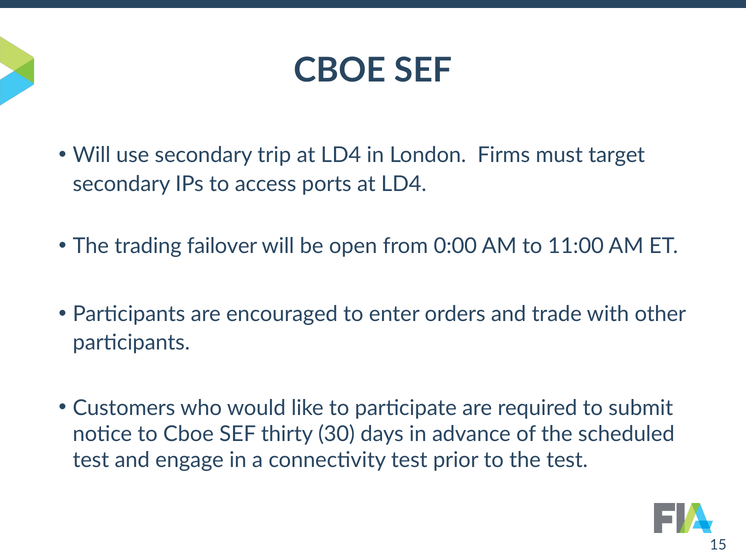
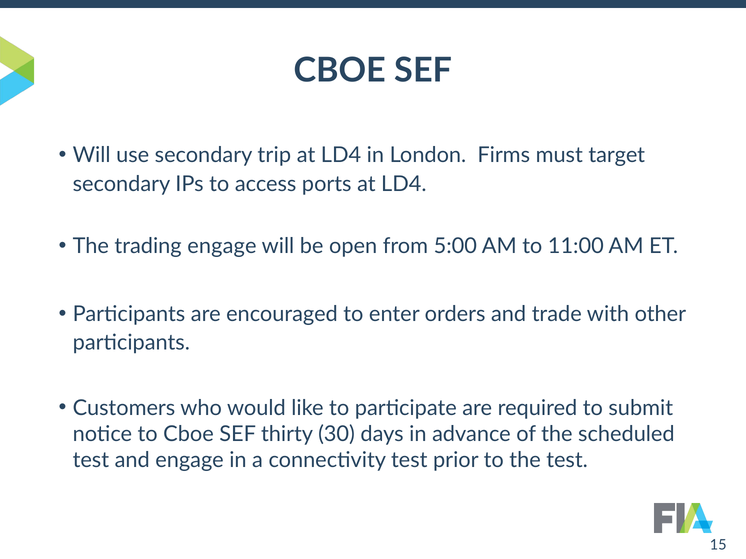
trading failover: failover -> engage
0:00: 0:00 -> 5:00
